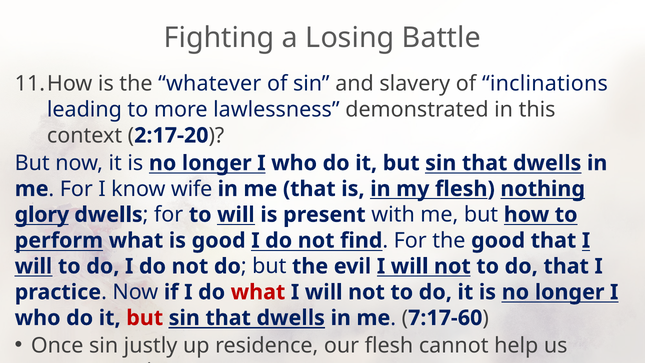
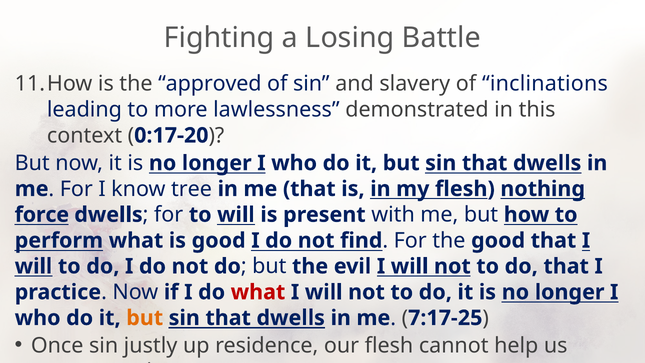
whatever: whatever -> approved
2:17-20: 2:17-20 -> 0:17-20
wife: wife -> tree
glory: glory -> force
but at (145, 318) colour: red -> orange
7:17-60: 7:17-60 -> 7:17-25
